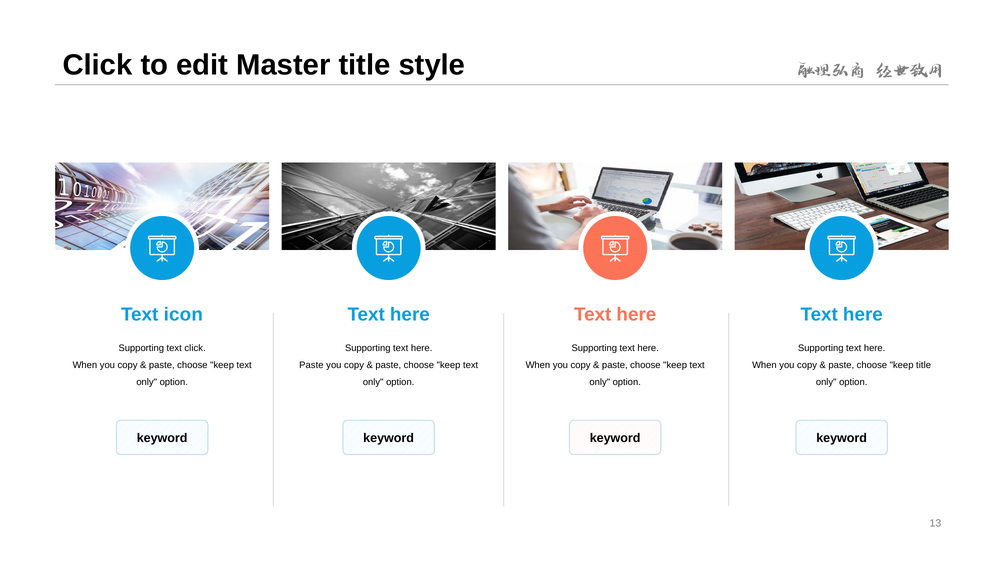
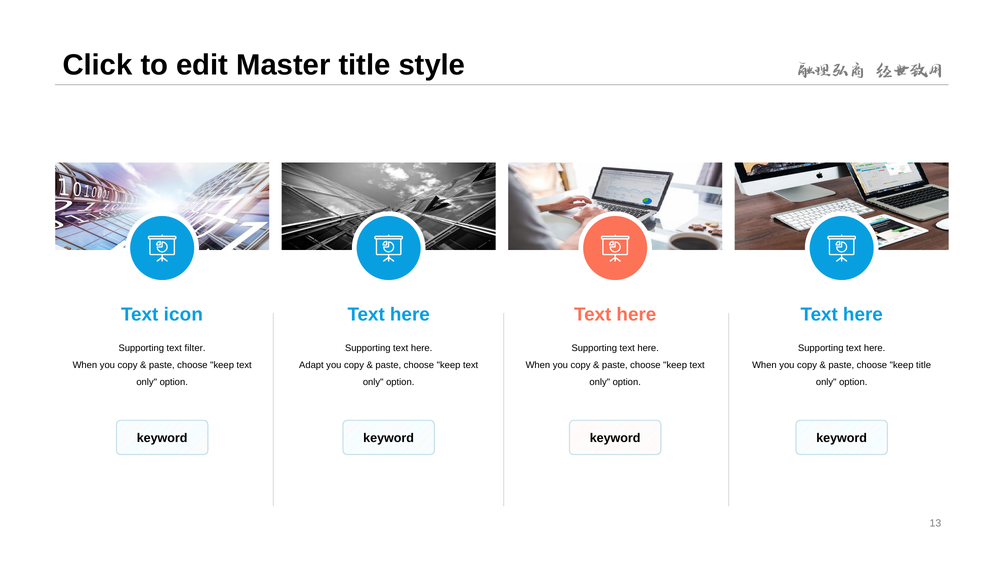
text click: click -> filter
Paste at (311, 365): Paste -> Adapt
